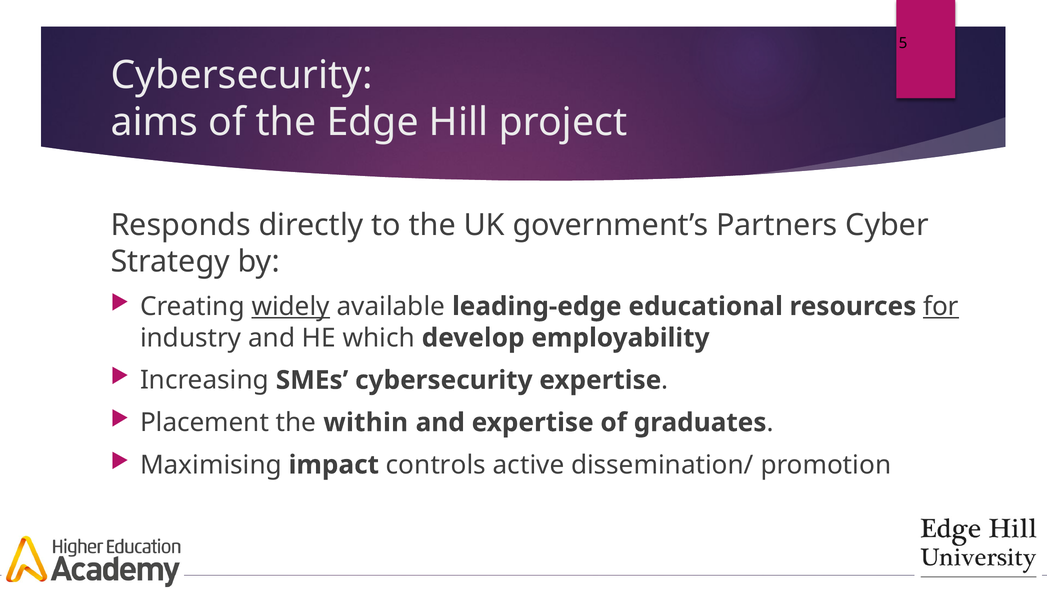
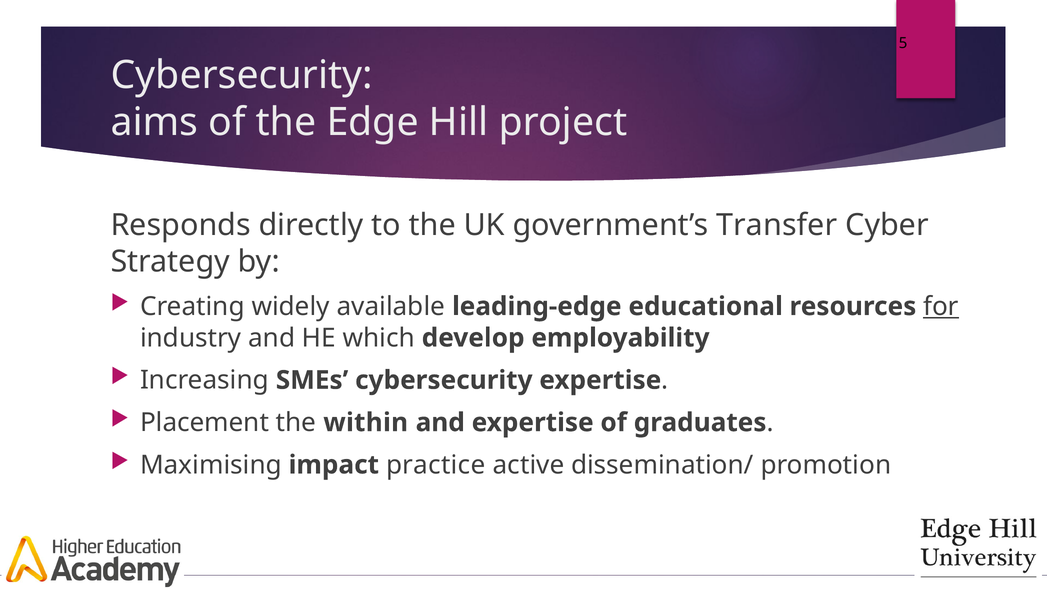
Partners: Partners -> Transfer
widely underline: present -> none
controls: controls -> practice
